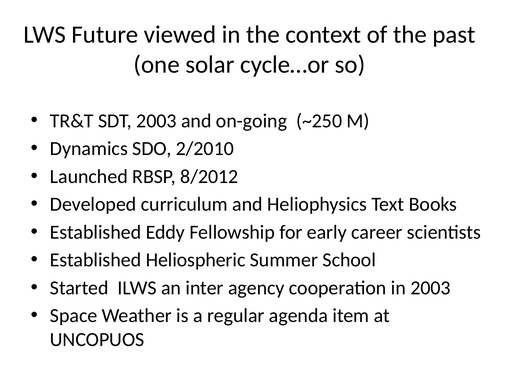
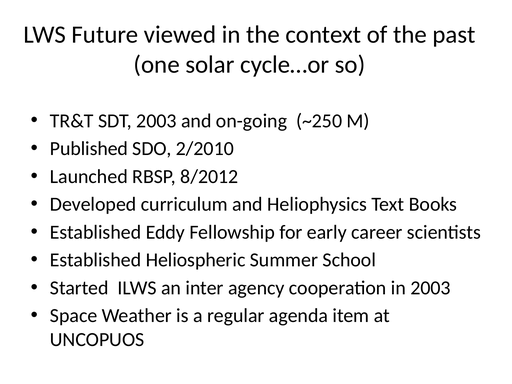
Dynamics: Dynamics -> Published
